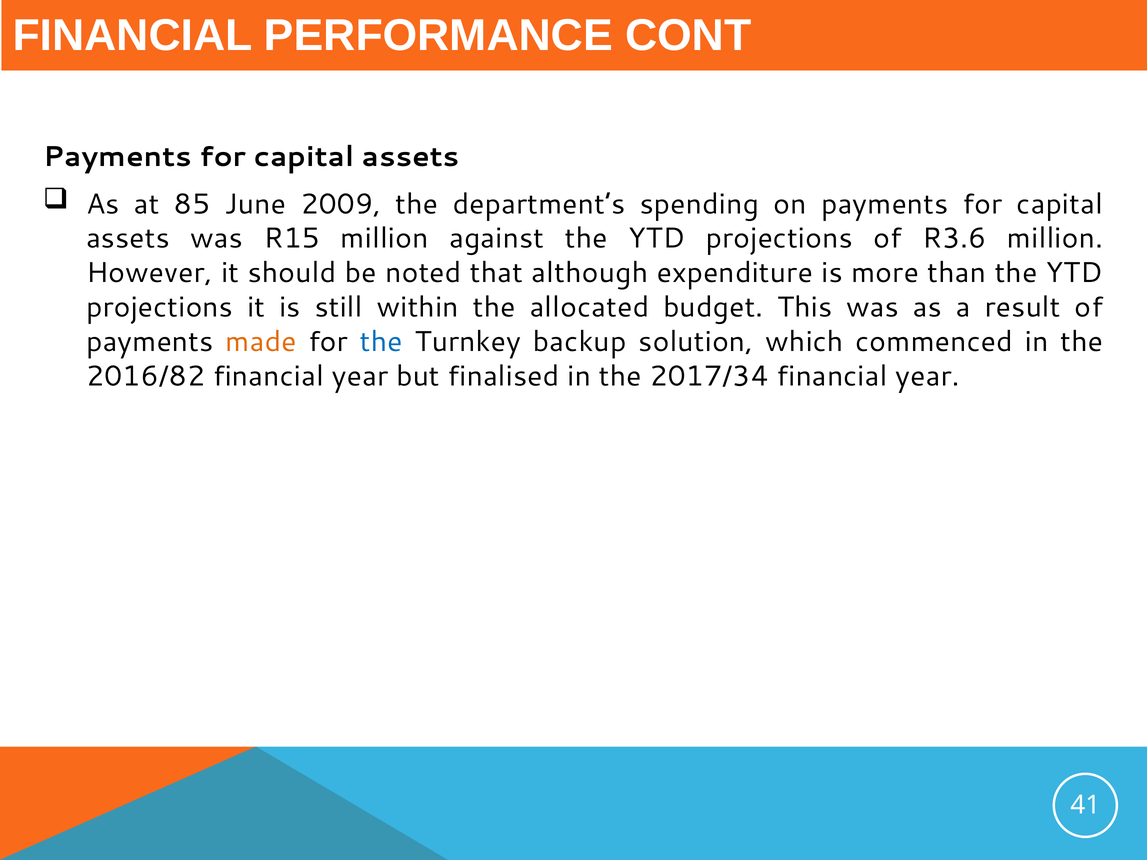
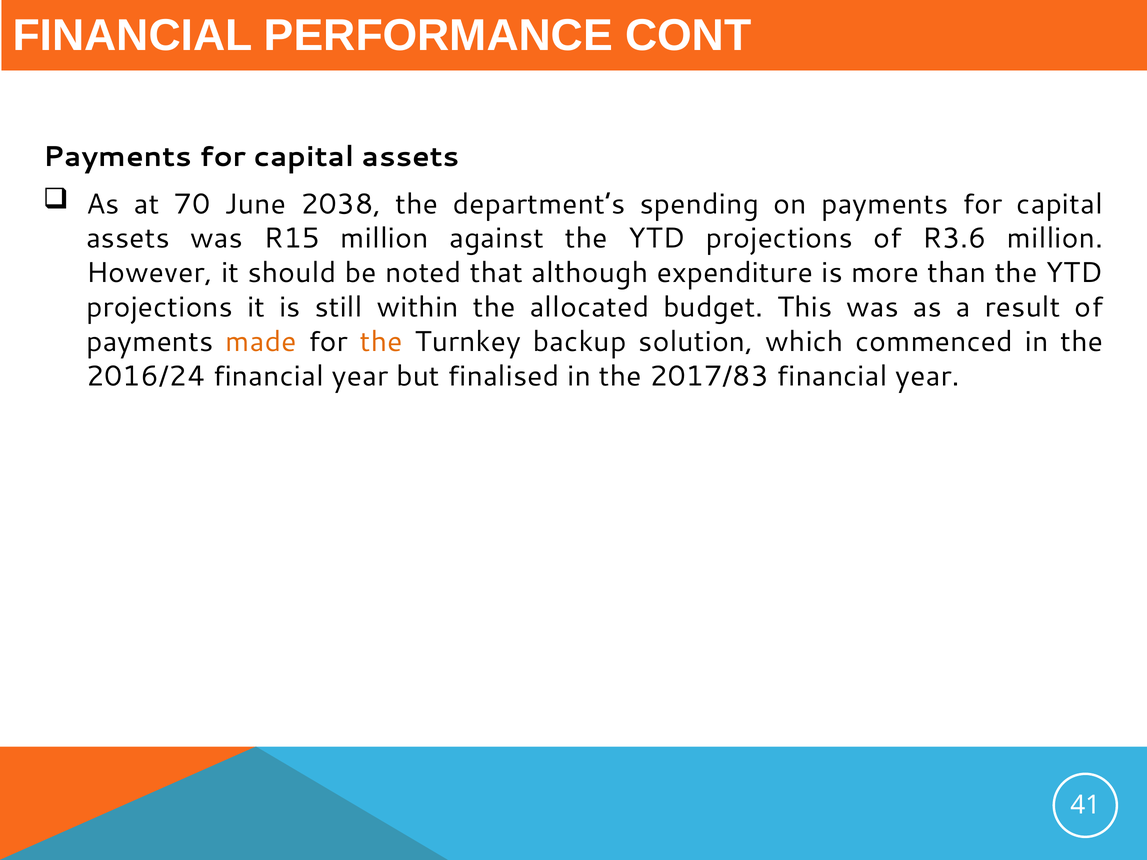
85: 85 -> 70
2009: 2009 -> 2038
the at (381, 342) colour: blue -> orange
2016/82: 2016/82 -> 2016/24
2017/34: 2017/34 -> 2017/83
